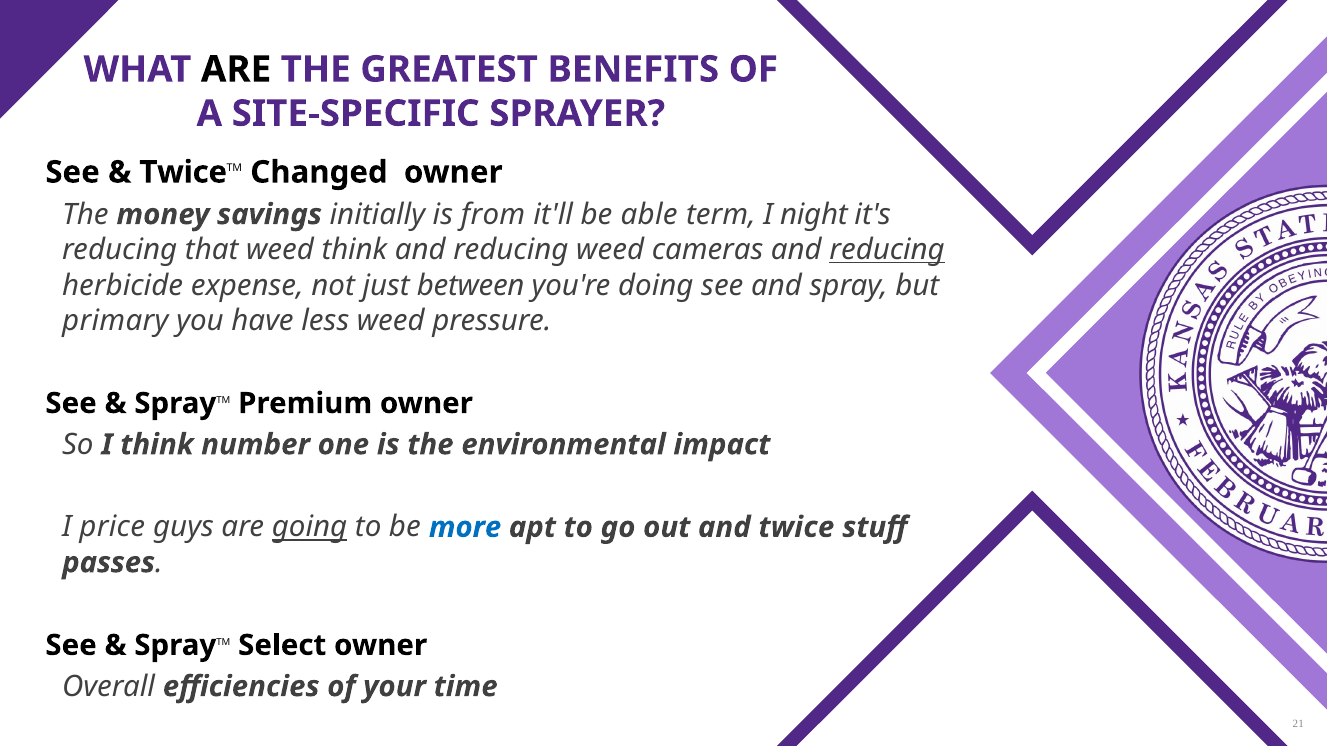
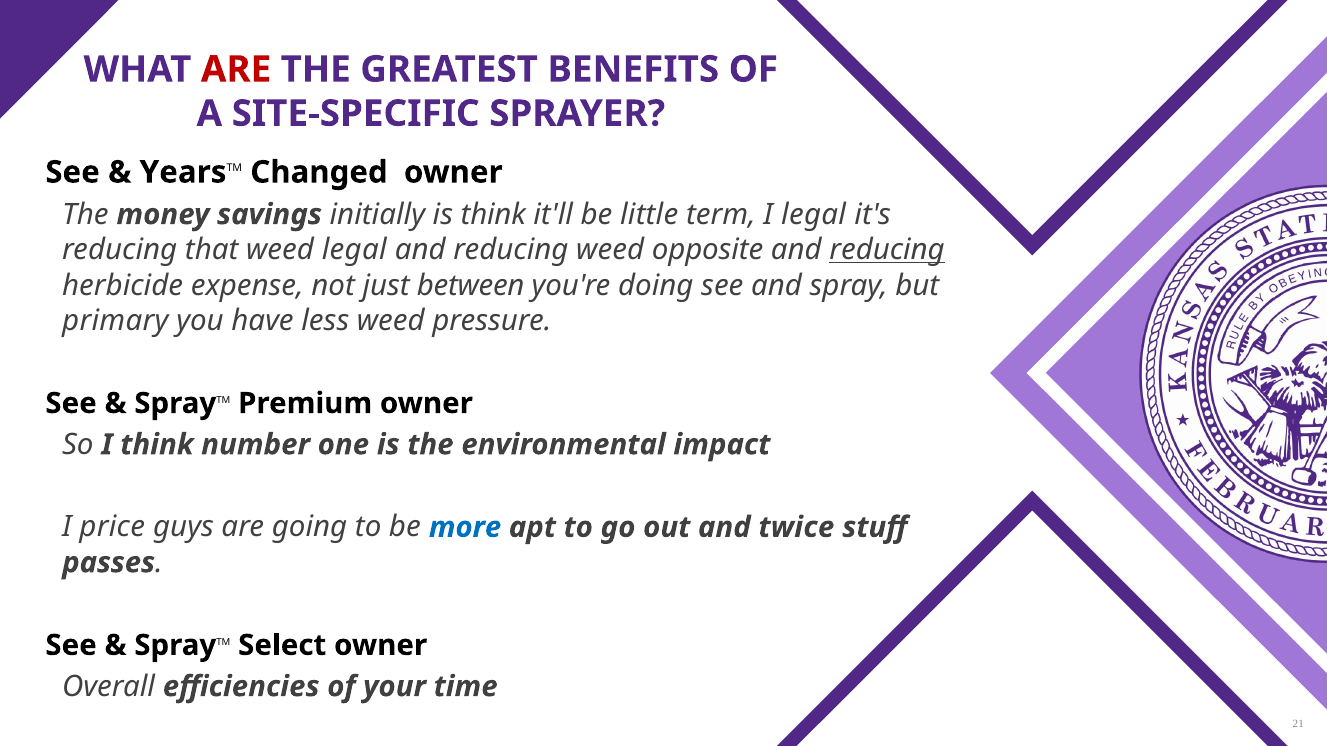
ARE at (236, 69) colour: black -> red
Twice at (183, 172): Twice -> Years
is from: from -> think
able: able -> little
I night: night -> legal
weed think: think -> legal
cameras: cameras -> opposite
going underline: present -> none
